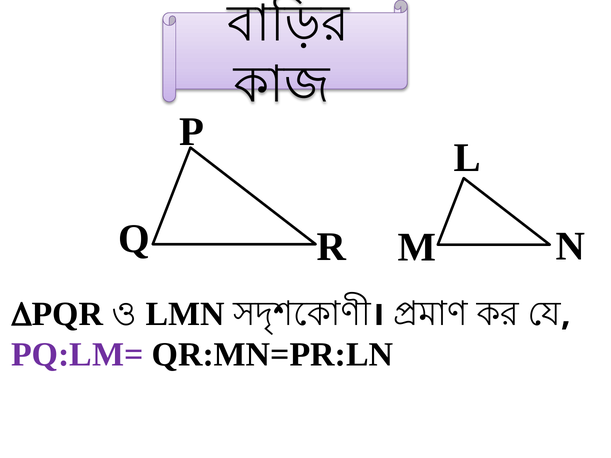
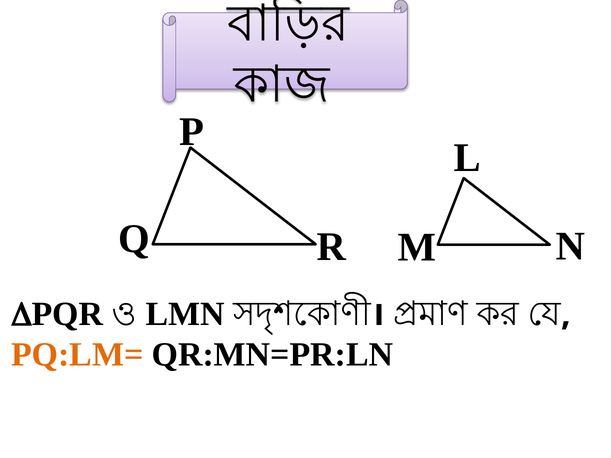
PQ:LM= colour: purple -> orange
